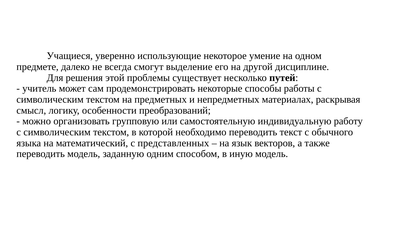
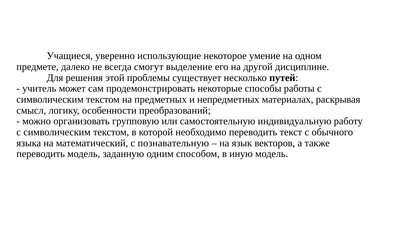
представленных: представленных -> познавательную
